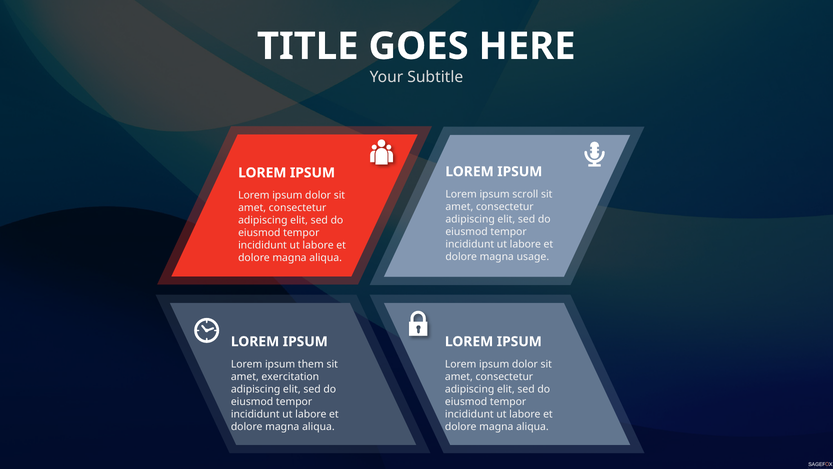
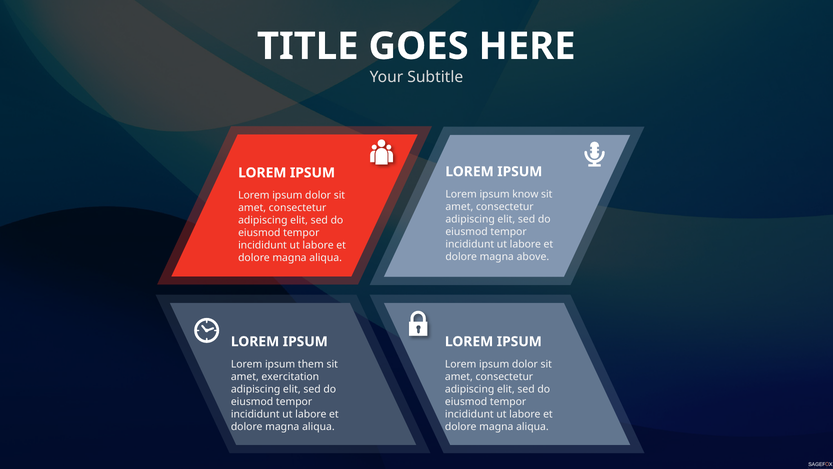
scroll: scroll -> know
usage: usage -> above
